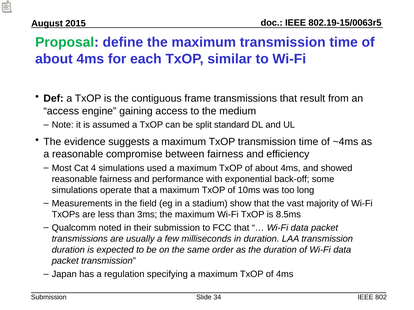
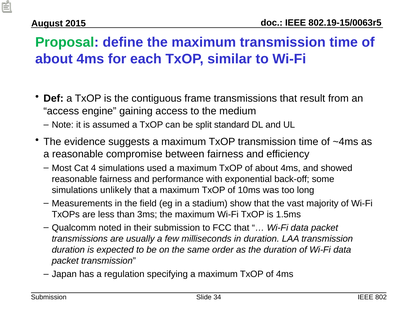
operate: operate -> unlikely
8.5ms: 8.5ms -> 1.5ms
